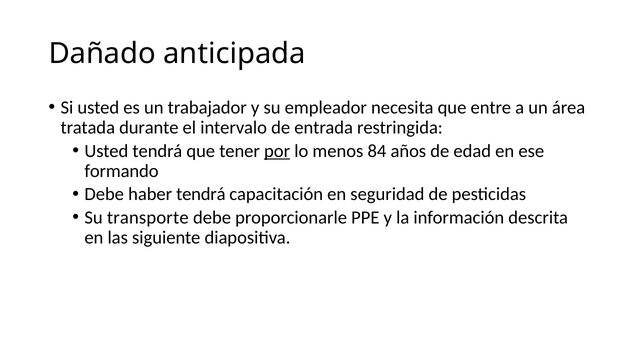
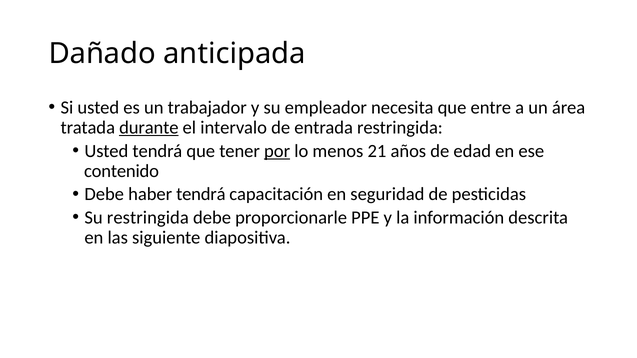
durante underline: none -> present
84: 84 -> 21
formando: formando -> contenido
Su transporte: transporte -> restringida
